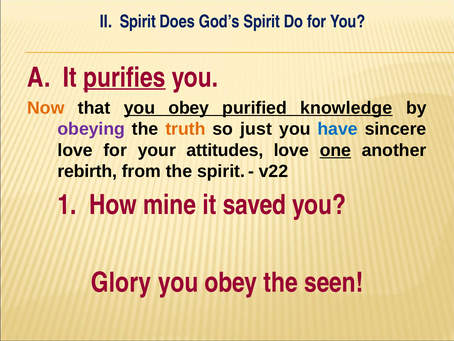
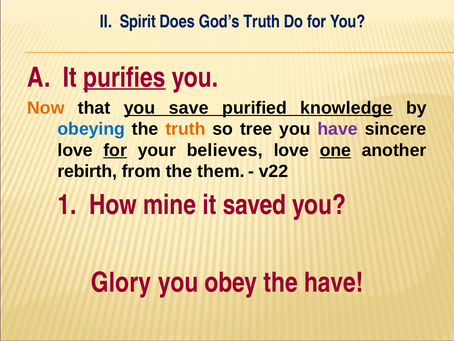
God’s Spirit: Spirit -> Truth
that you obey: obey -> save
obeying colour: purple -> blue
just: just -> tree
have at (338, 129) colour: blue -> purple
for at (115, 150) underline: none -> present
attitudes: attitudes -> believes
the spirit: spirit -> them
the seen: seen -> have
